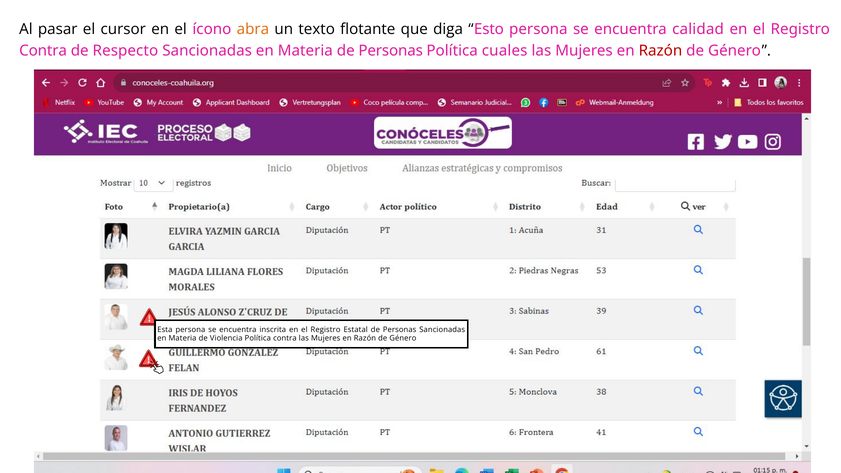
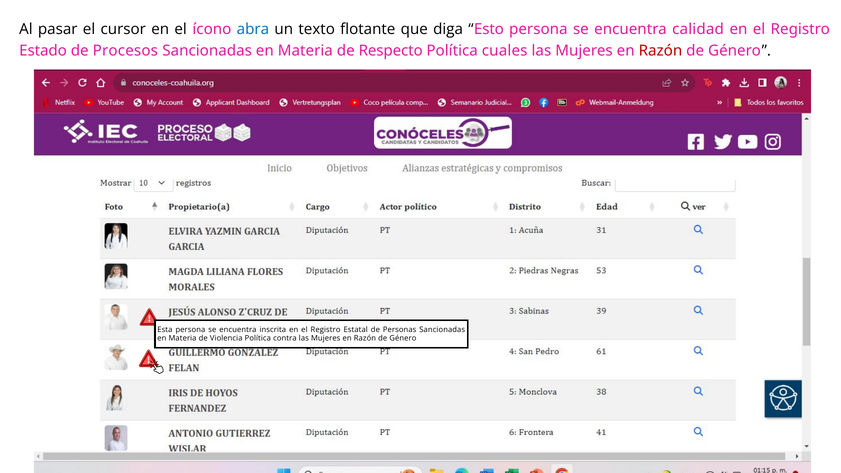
abra colour: orange -> blue
Contra at (43, 51): Contra -> Estado
Respecto: Respecto -> Procesos
Materia de Personas: Personas -> Respecto
